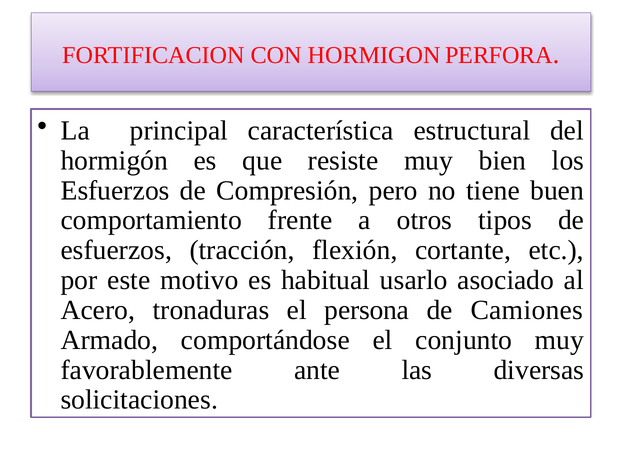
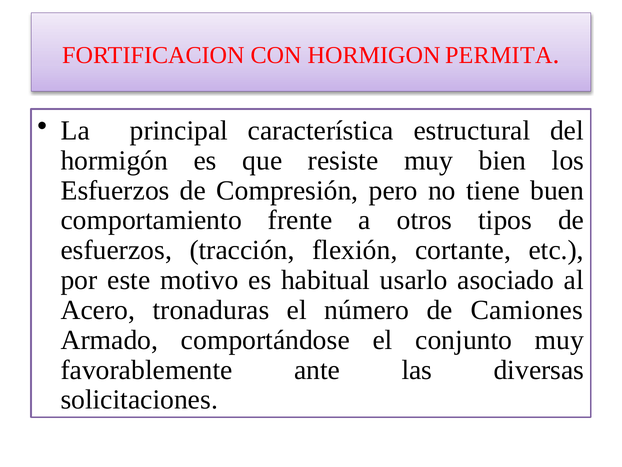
PERFORA: PERFORA -> PERMITA
persona: persona -> número
